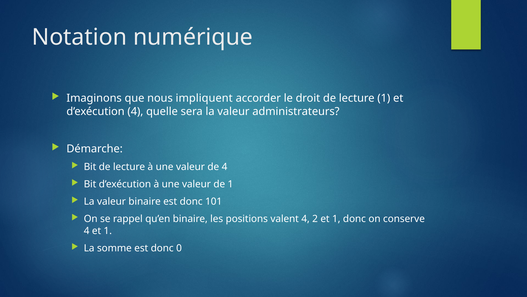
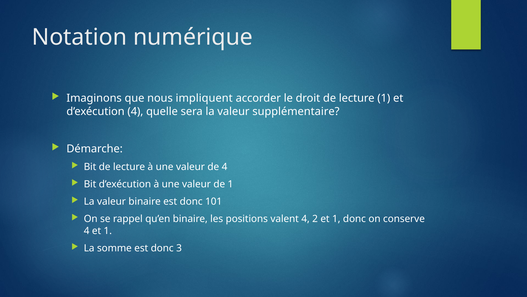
administrateurs: administrateurs -> supplémentaire
0: 0 -> 3
